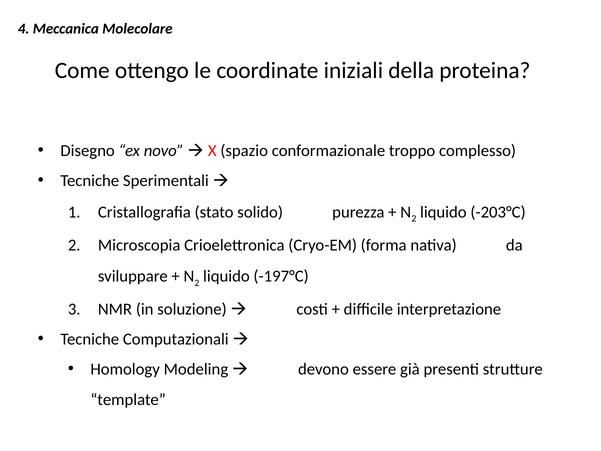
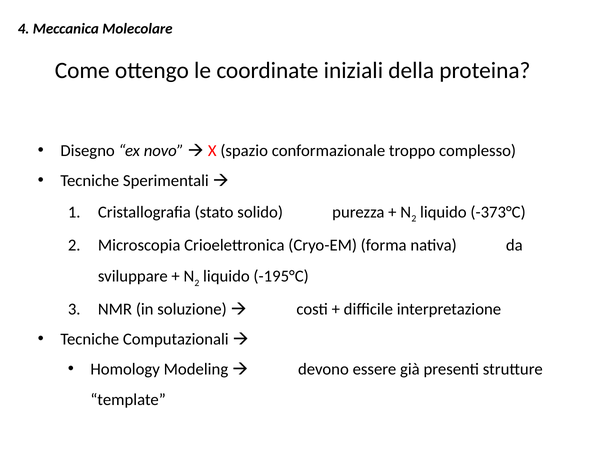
-203°C: -203°C -> -373°C
-197°C: -197°C -> -195°C
